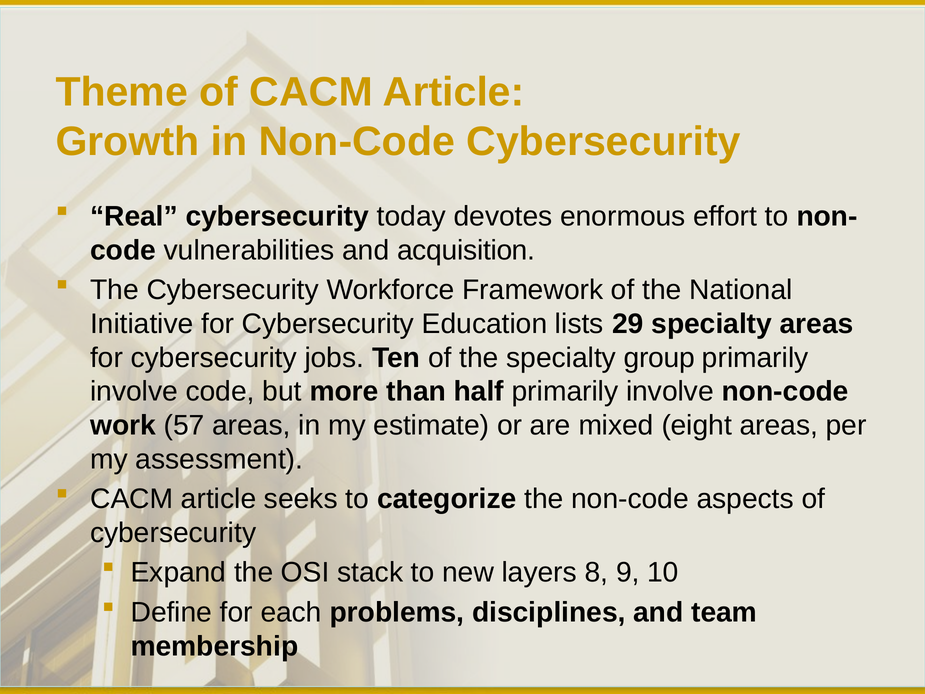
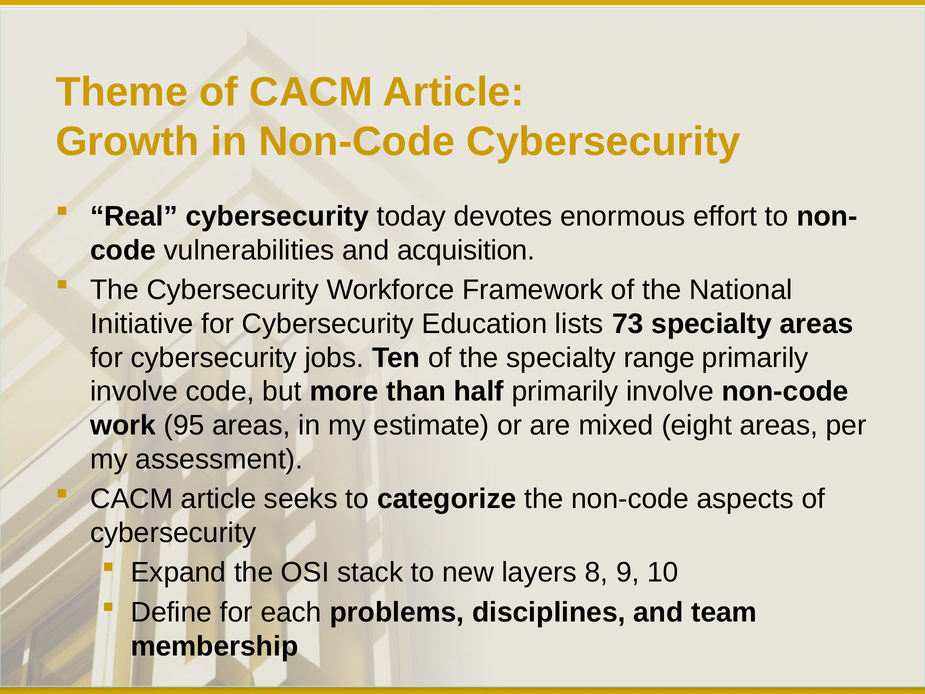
29: 29 -> 73
group: group -> range
57: 57 -> 95
